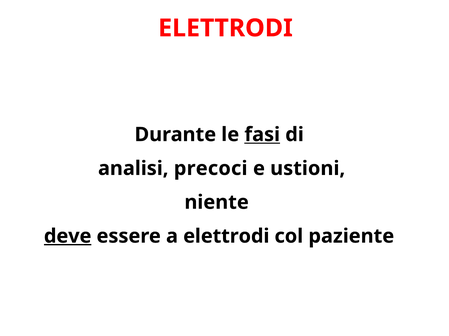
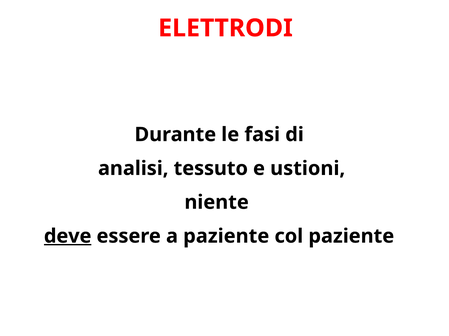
fasi underline: present -> none
precoci: precoci -> tessuto
a elettrodi: elettrodi -> paziente
